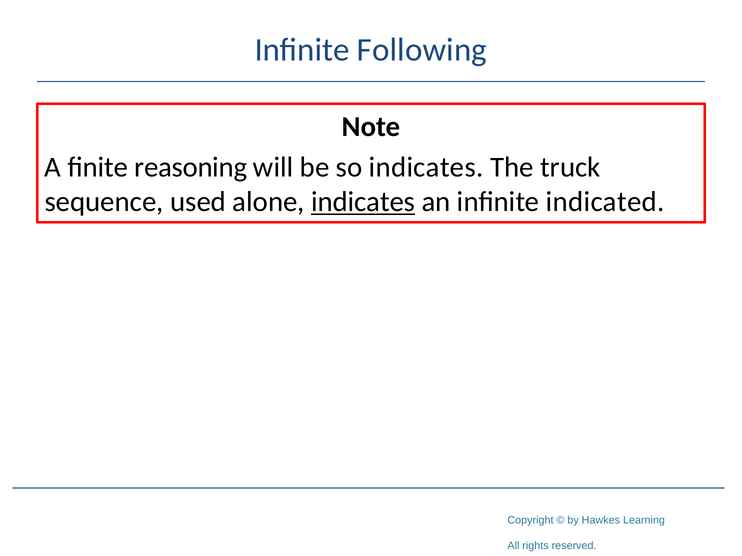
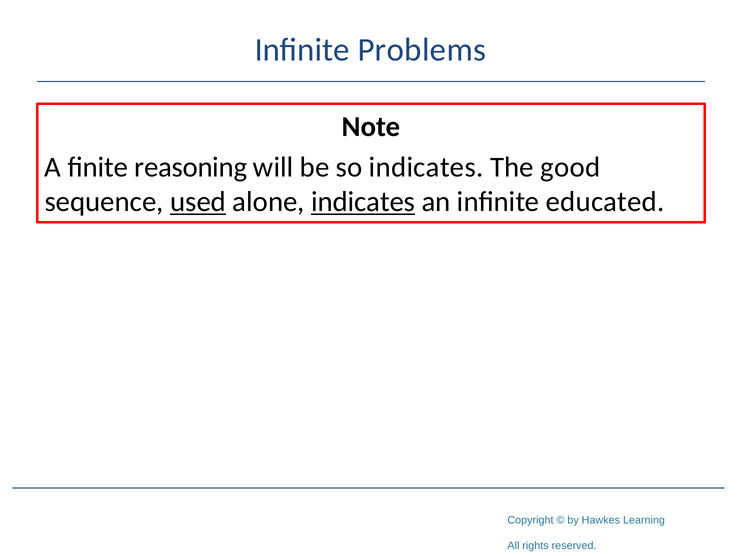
Following: Following -> Problems
truck: truck -> good
used underline: none -> present
indicated: indicated -> educated
